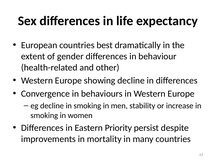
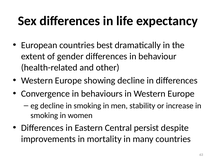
Priority: Priority -> Central
